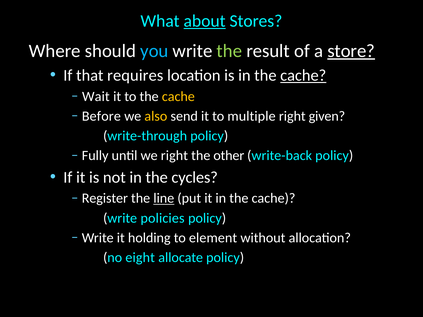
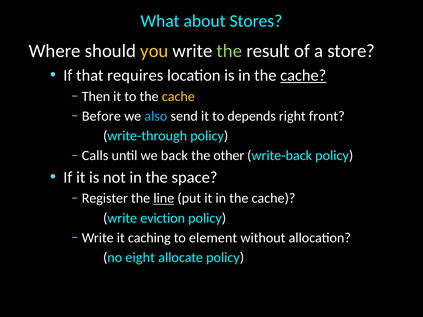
about underline: present -> none
you colour: light blue -> yellow
store underline: present -> none
Wait: Wait -> Then
also colour: yellow -> light blue
multiple: multiple -> depends
given: given -> front
Fully: Fully -> Calls
we right: right -> back
cycles: cycles -> space
policies: policies -> eviction
holding: holding -> caching
